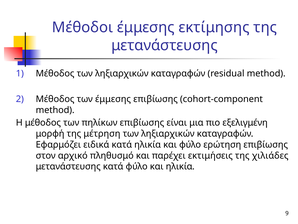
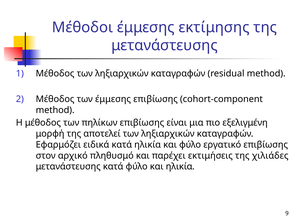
μέτρηση: μέτρηση -> αποτελεί
ερώτηση: ερώτηση -> εργατικό
